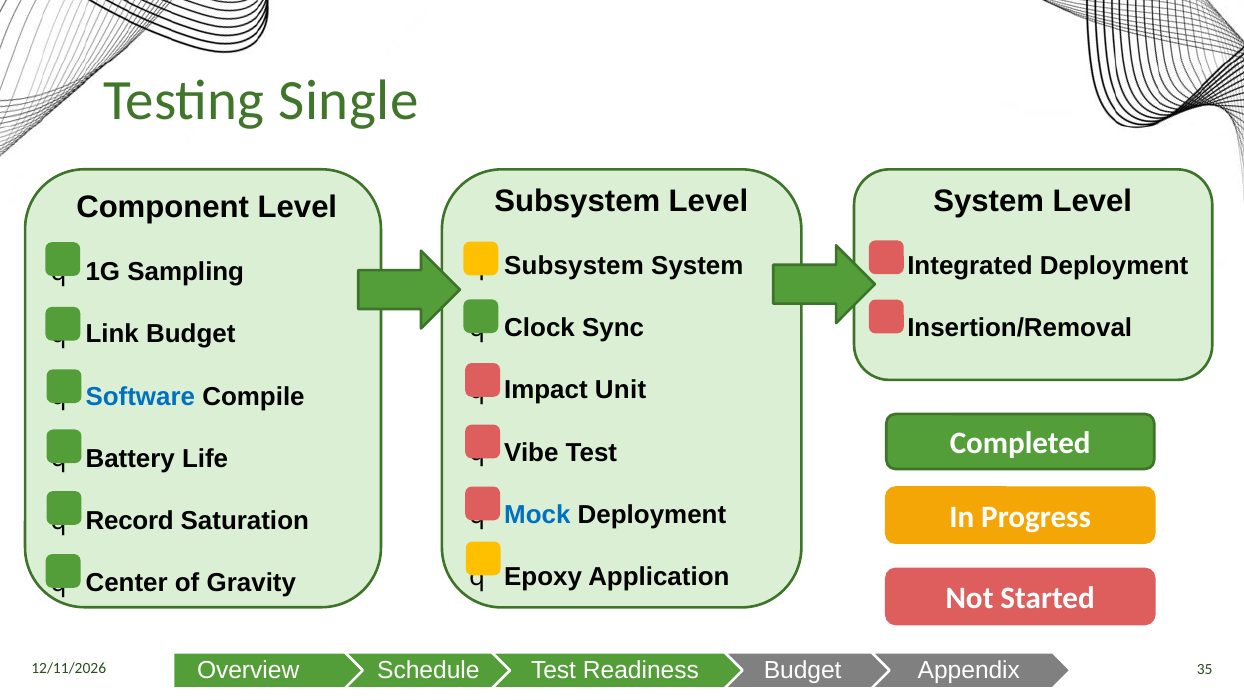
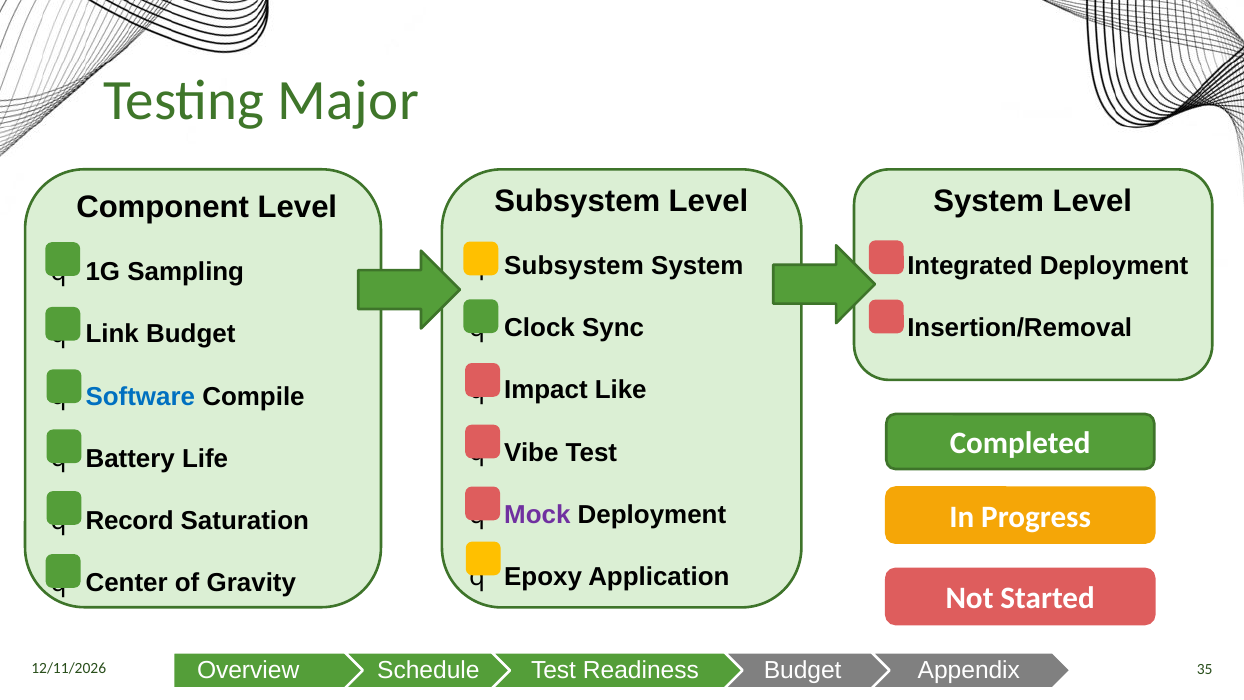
Single: Single -> Major
Unit: Unit -> Like
Mock colour: blue -> purple
